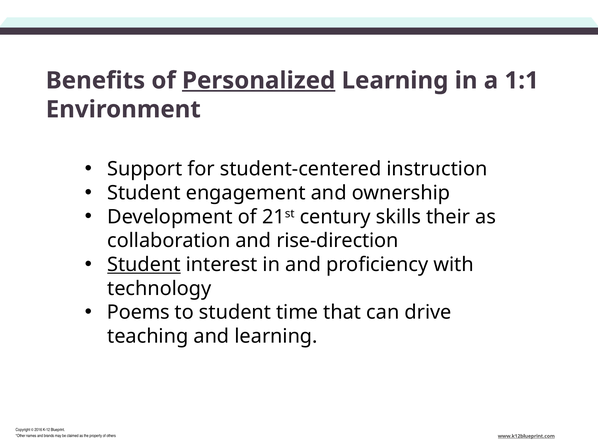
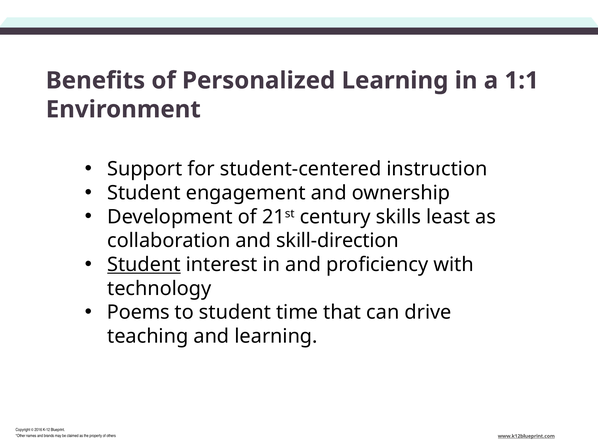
Personalized underline: present -> none
their: their -> least
rise-direction: rise-direction -> skill-direction
